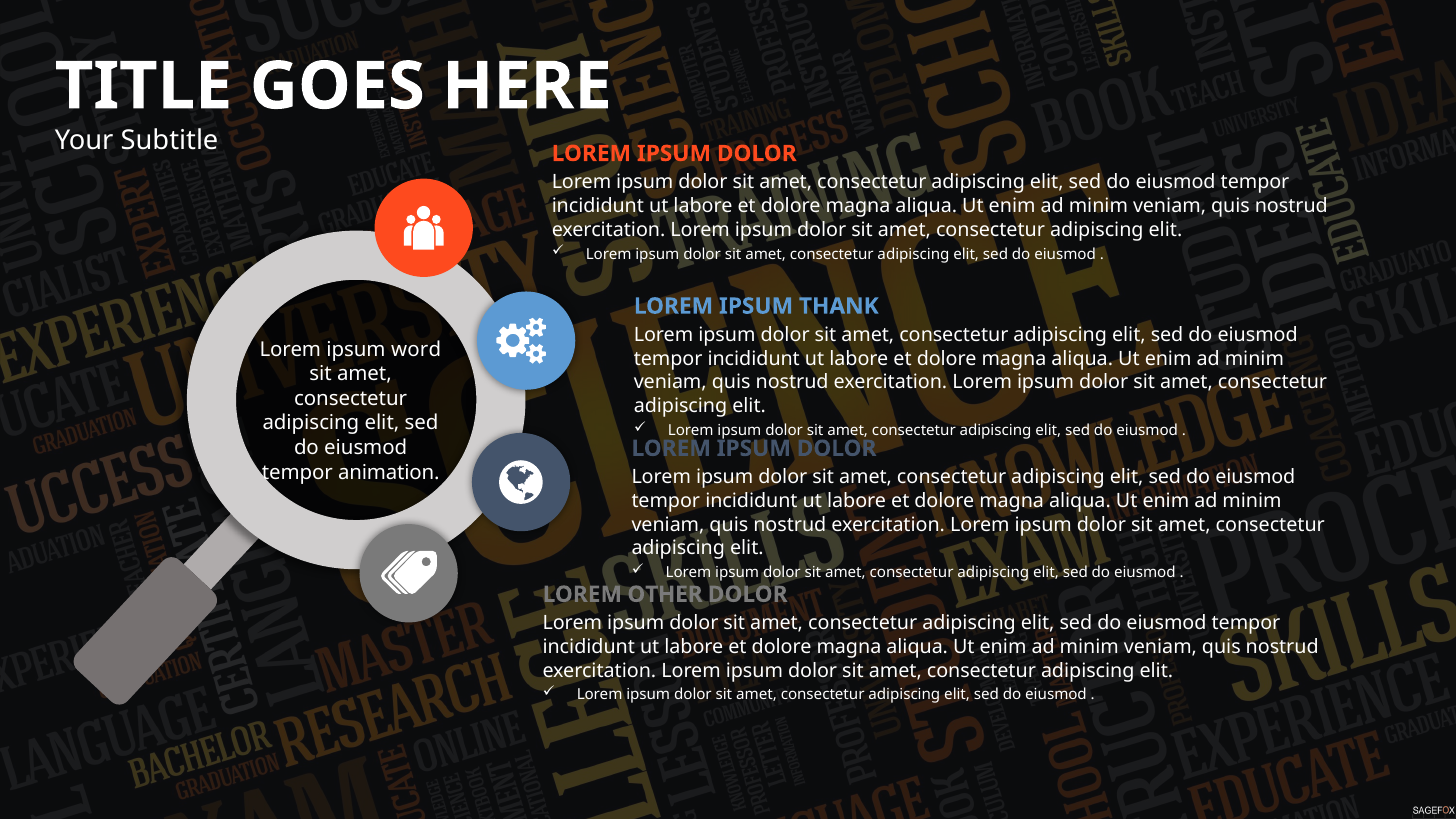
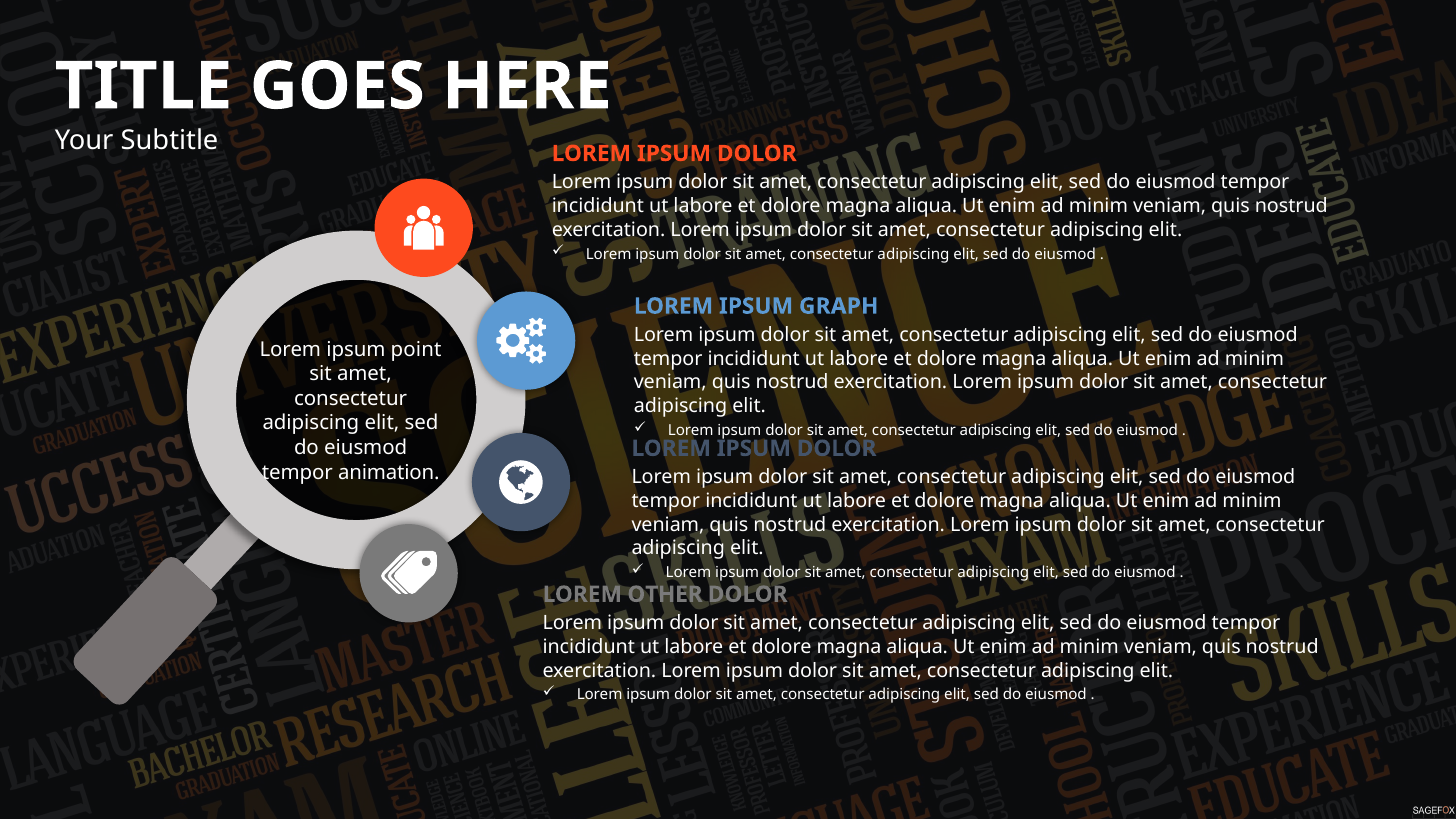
THANK: THANK -> GRAPH
word: word -> point
